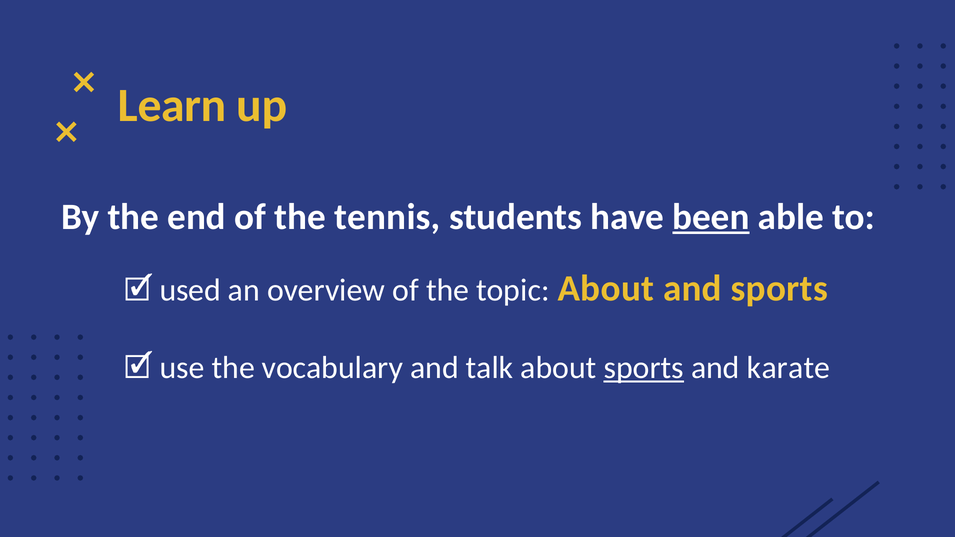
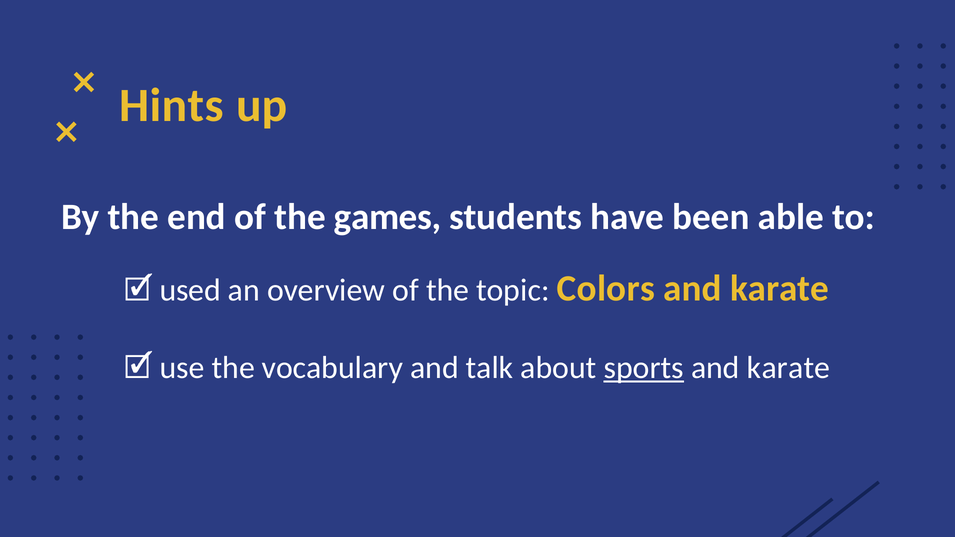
Learn: Learn -> Hints
tennis: tennis -> games
been underline: present -> none
topic About: About -> Colors
sports at (779, 289): sports -> karate
